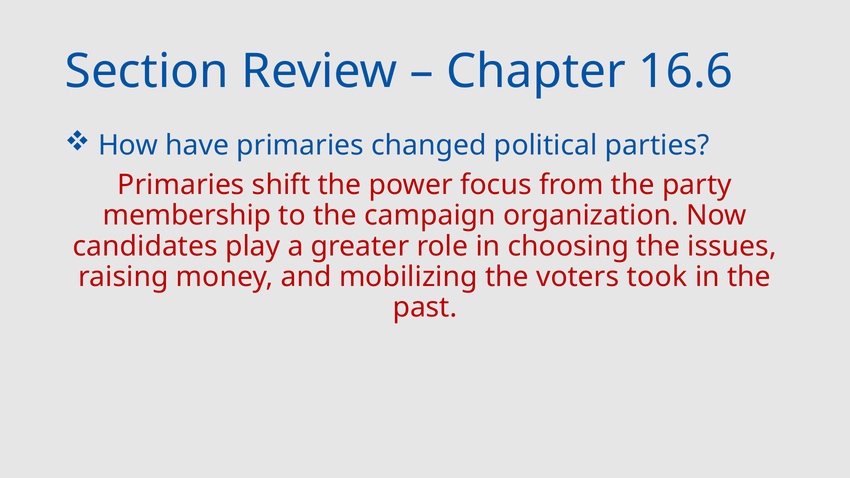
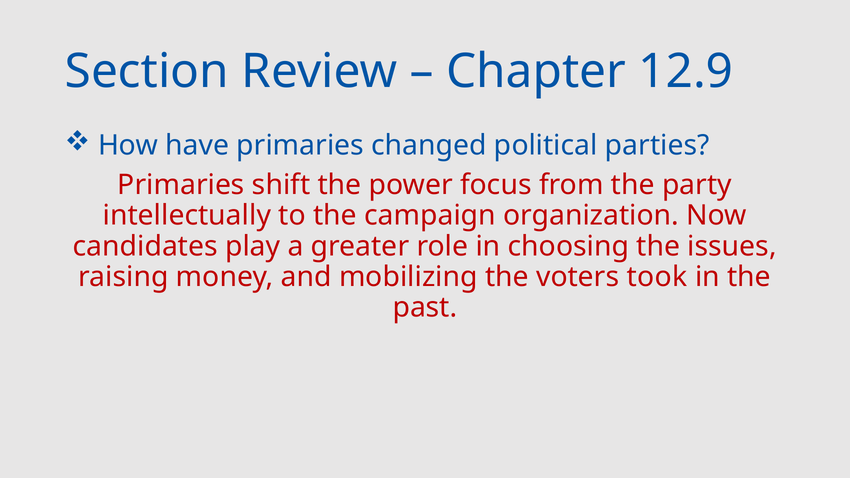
16.6: 16.6 -> 12.9
membership: membership -> intellectually
